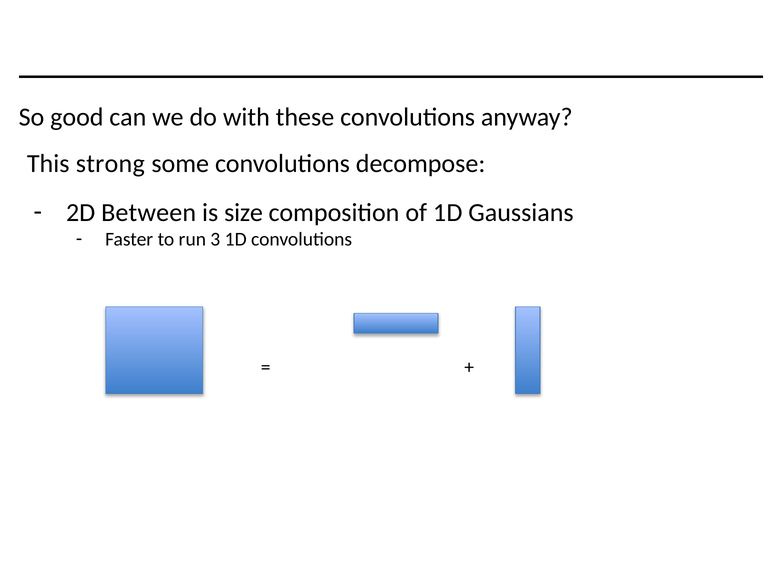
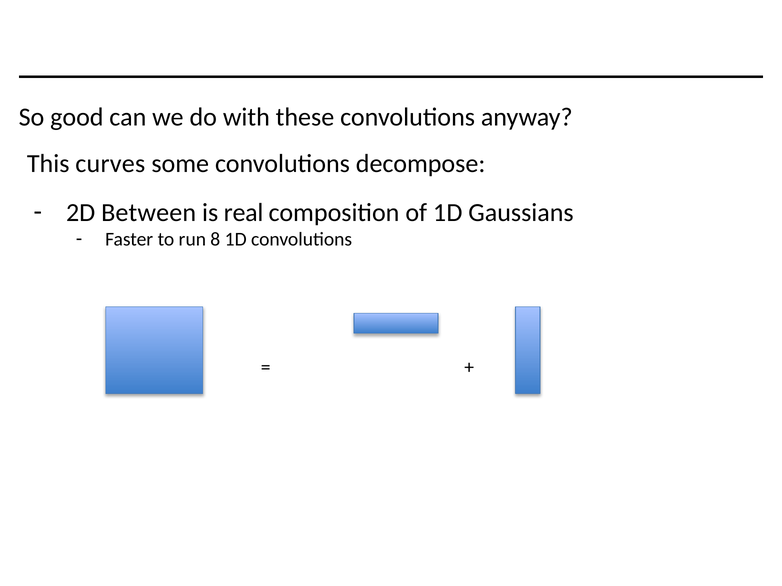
strong: strong -> curves
size: size -> real
3: 3 -> 8
